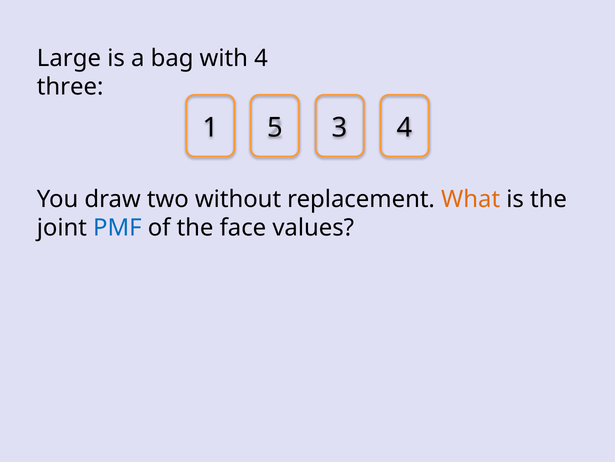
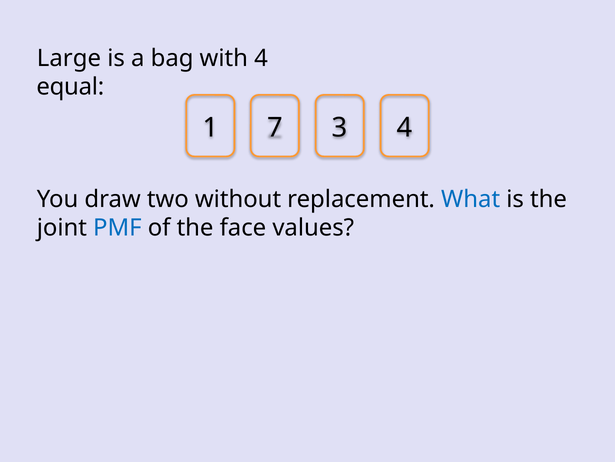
three: three -> equal
5: 5 -> 7
What colour: orange -> blue
